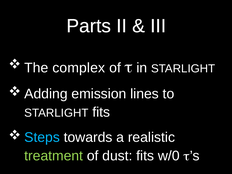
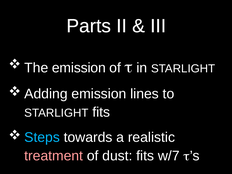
The complex: complex -> emission
treatment colour: light green -> pink
w/0: w/0 -> w/7
